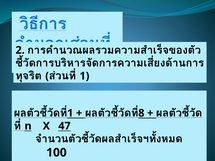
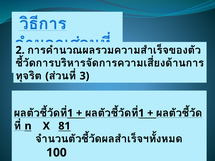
1 at (84, 76): 1 -> 3
8 at (141, 113): 8 -> 1
47: 47 -> 81
